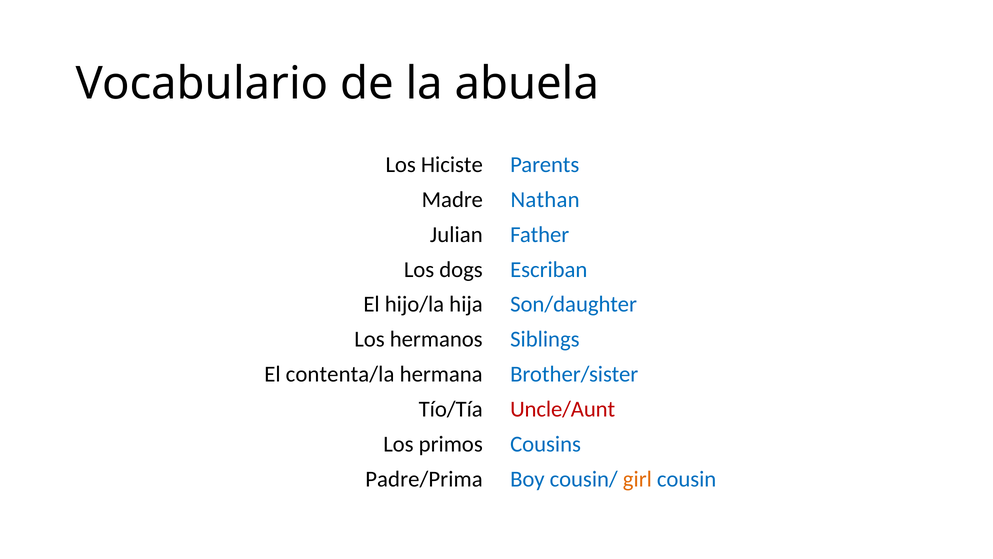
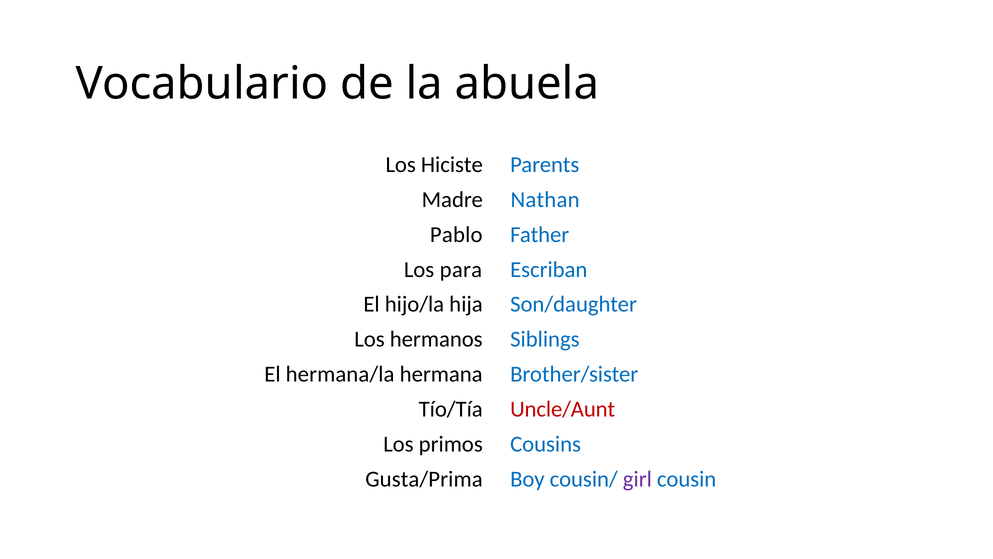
Julian: Julian -> Pablo
dogs: dogs -> para
contenta/la: contenta/la -> hermana/la
Padre/Prima: Padre/Prima -> Gusta/Prima
girl colour: orange -> purple
